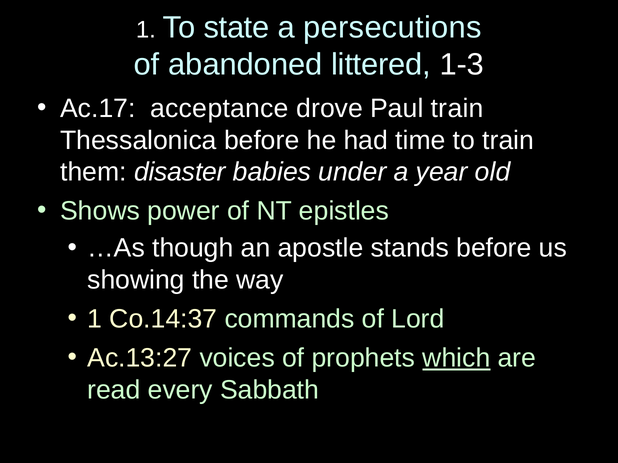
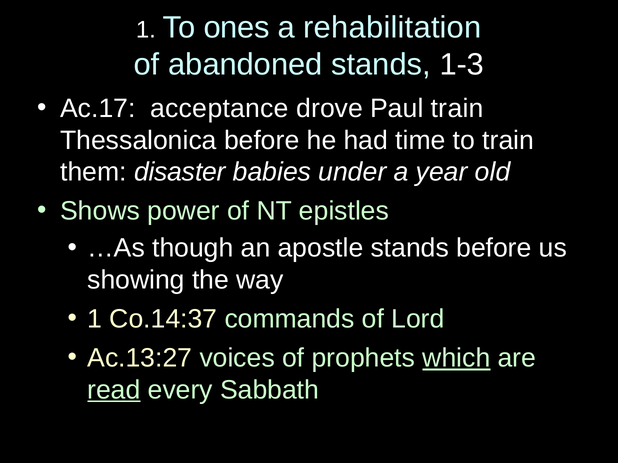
state: state -> ones
persecutions: persecutions -> rehabilitation
abandoned littered: littered -> stands
read underline: none -> present
